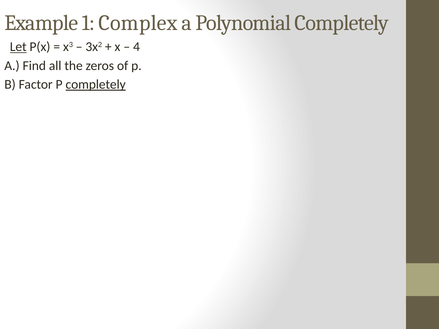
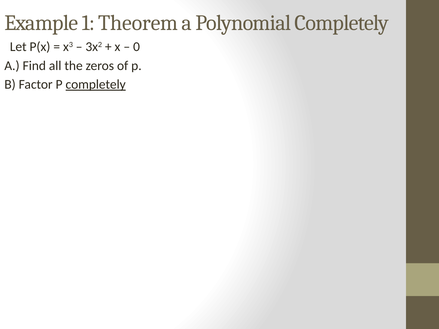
Complex: Complex -> Theorem
Let underline: present -> none
4: 4 -> 0
